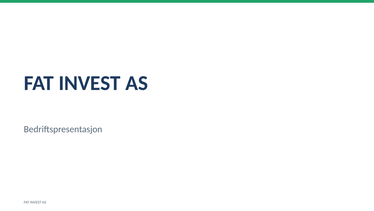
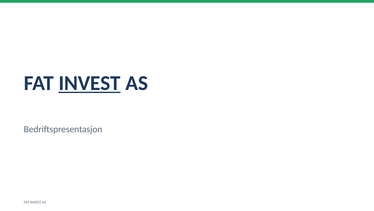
INVEST at (90, 83) underline: none -> present
